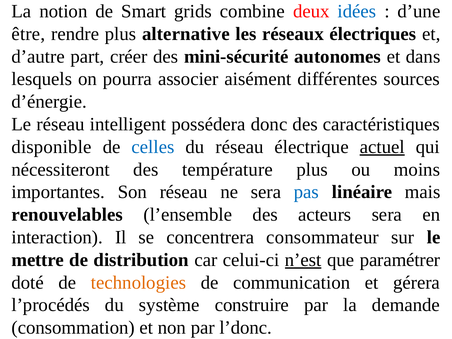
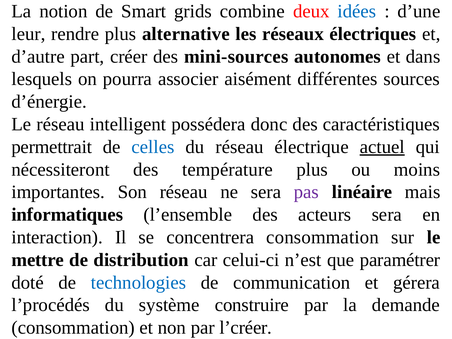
être: être -> leur
mini-sécurité: mini-sécurité -> mini-sources
disponible: disponible -> permettrait
pas colour: blue -> purple
renouvelables: renouvelables -> informatiques
concentrera consommateur: consommateur -> consommation
n’est underline: present -> none
technologies colour: orange -> blue
l’donc: l’donc -> l’créer
